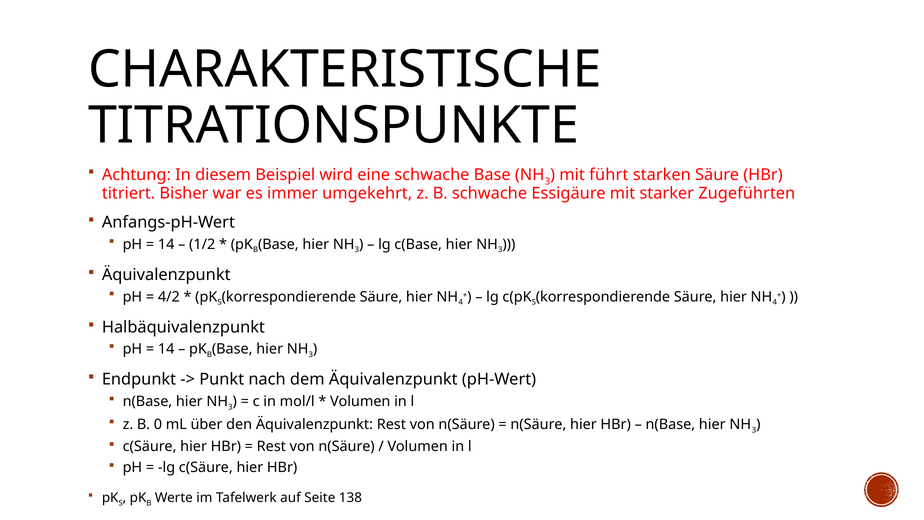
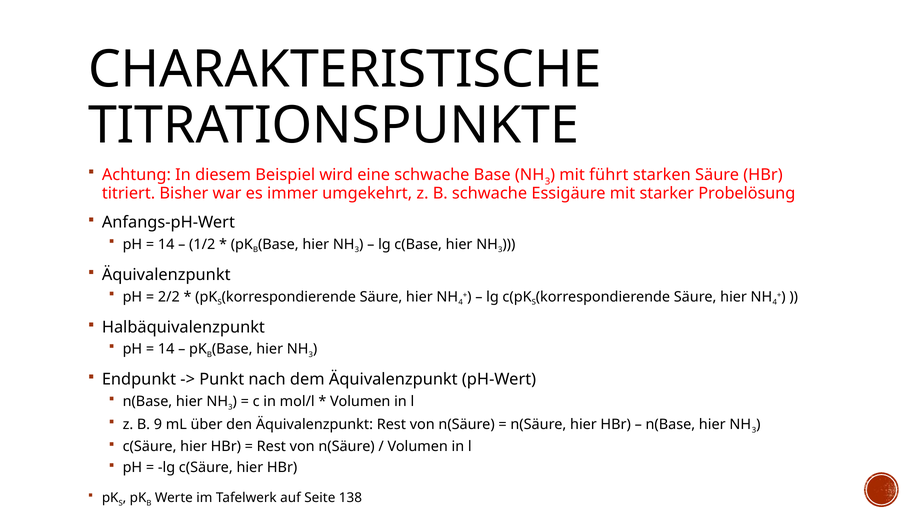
Zugeführten: Zugeführten -> Probelösung
4/2: 4/2 -> 2/2
0: 0 -> 9
